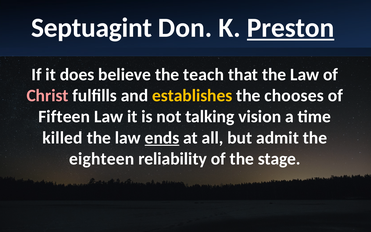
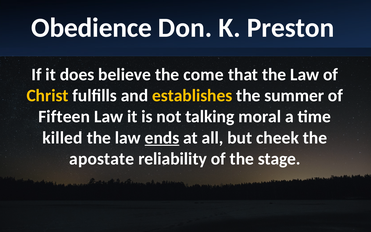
Septuagint: Septuagint -> Obedience
Preston underline: present -> none
teach: teach -> come
Christ colour: pink -> yellow
chooses: chooses -> summer
vision: vision -> moral
admit: admit -> cheek
eighteen: eighteen -> apostate
